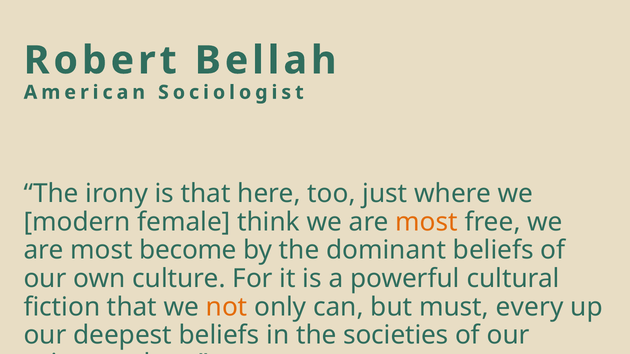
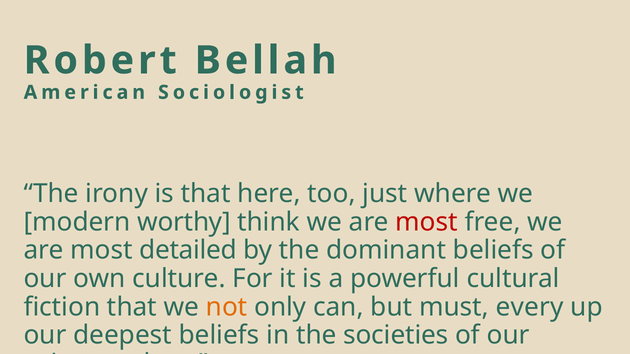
female: female -> worthy
most at (427, 222) colour: orange -> red
become: become -> detailed
